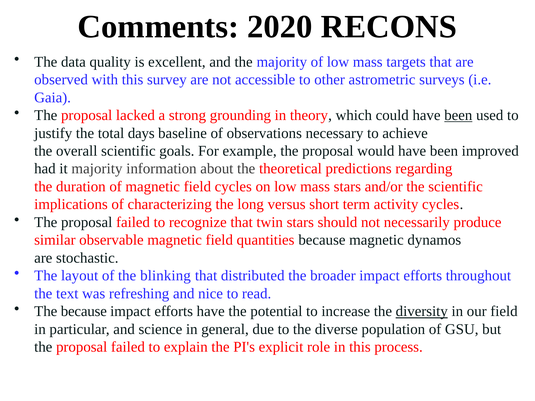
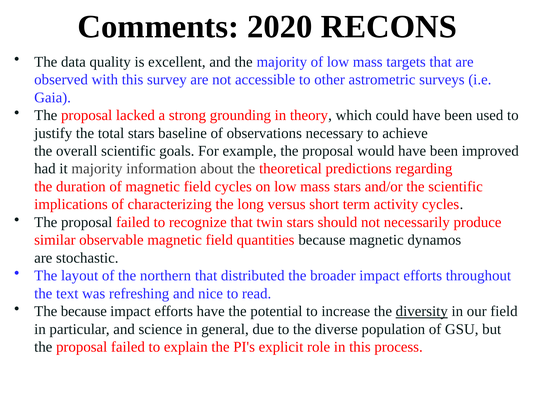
been at (458, 115) underline: present -> none
total days: days -> stars
blinking: blinking -> northern
